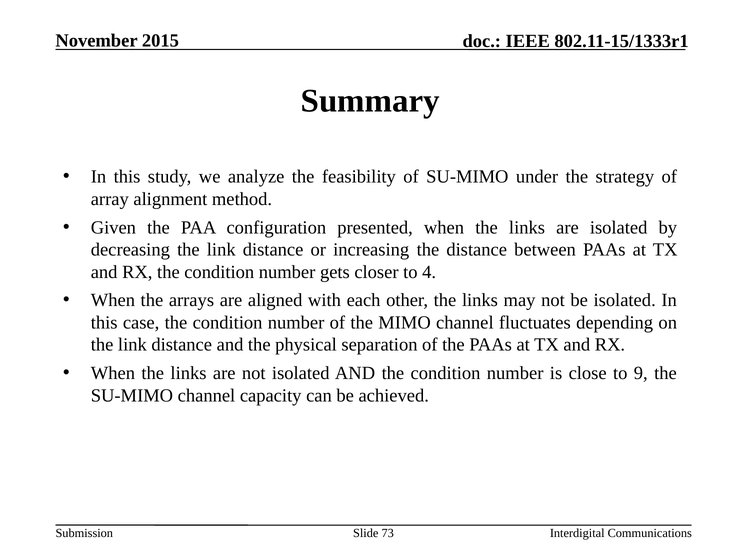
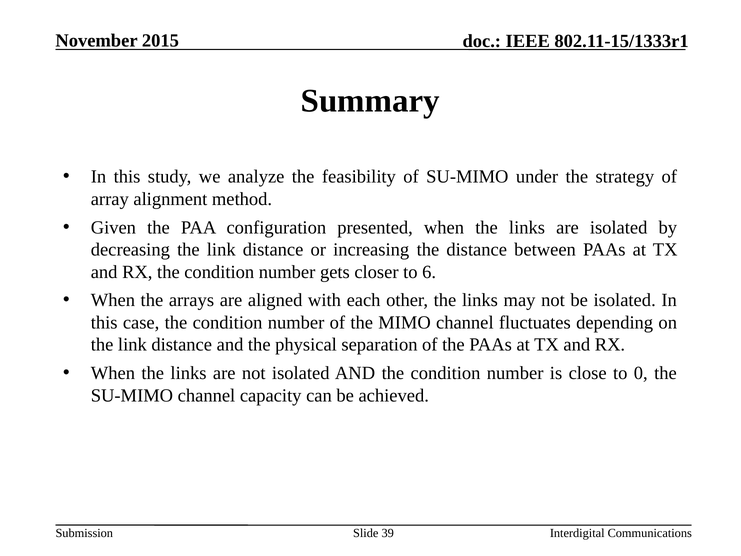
4: 4 -> 6
9: 9 -> 0
73: 73 -> 39
